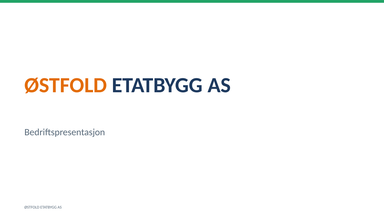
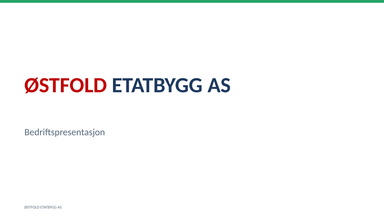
ØSTFOLD at (66, 85) colour: orange -> red
